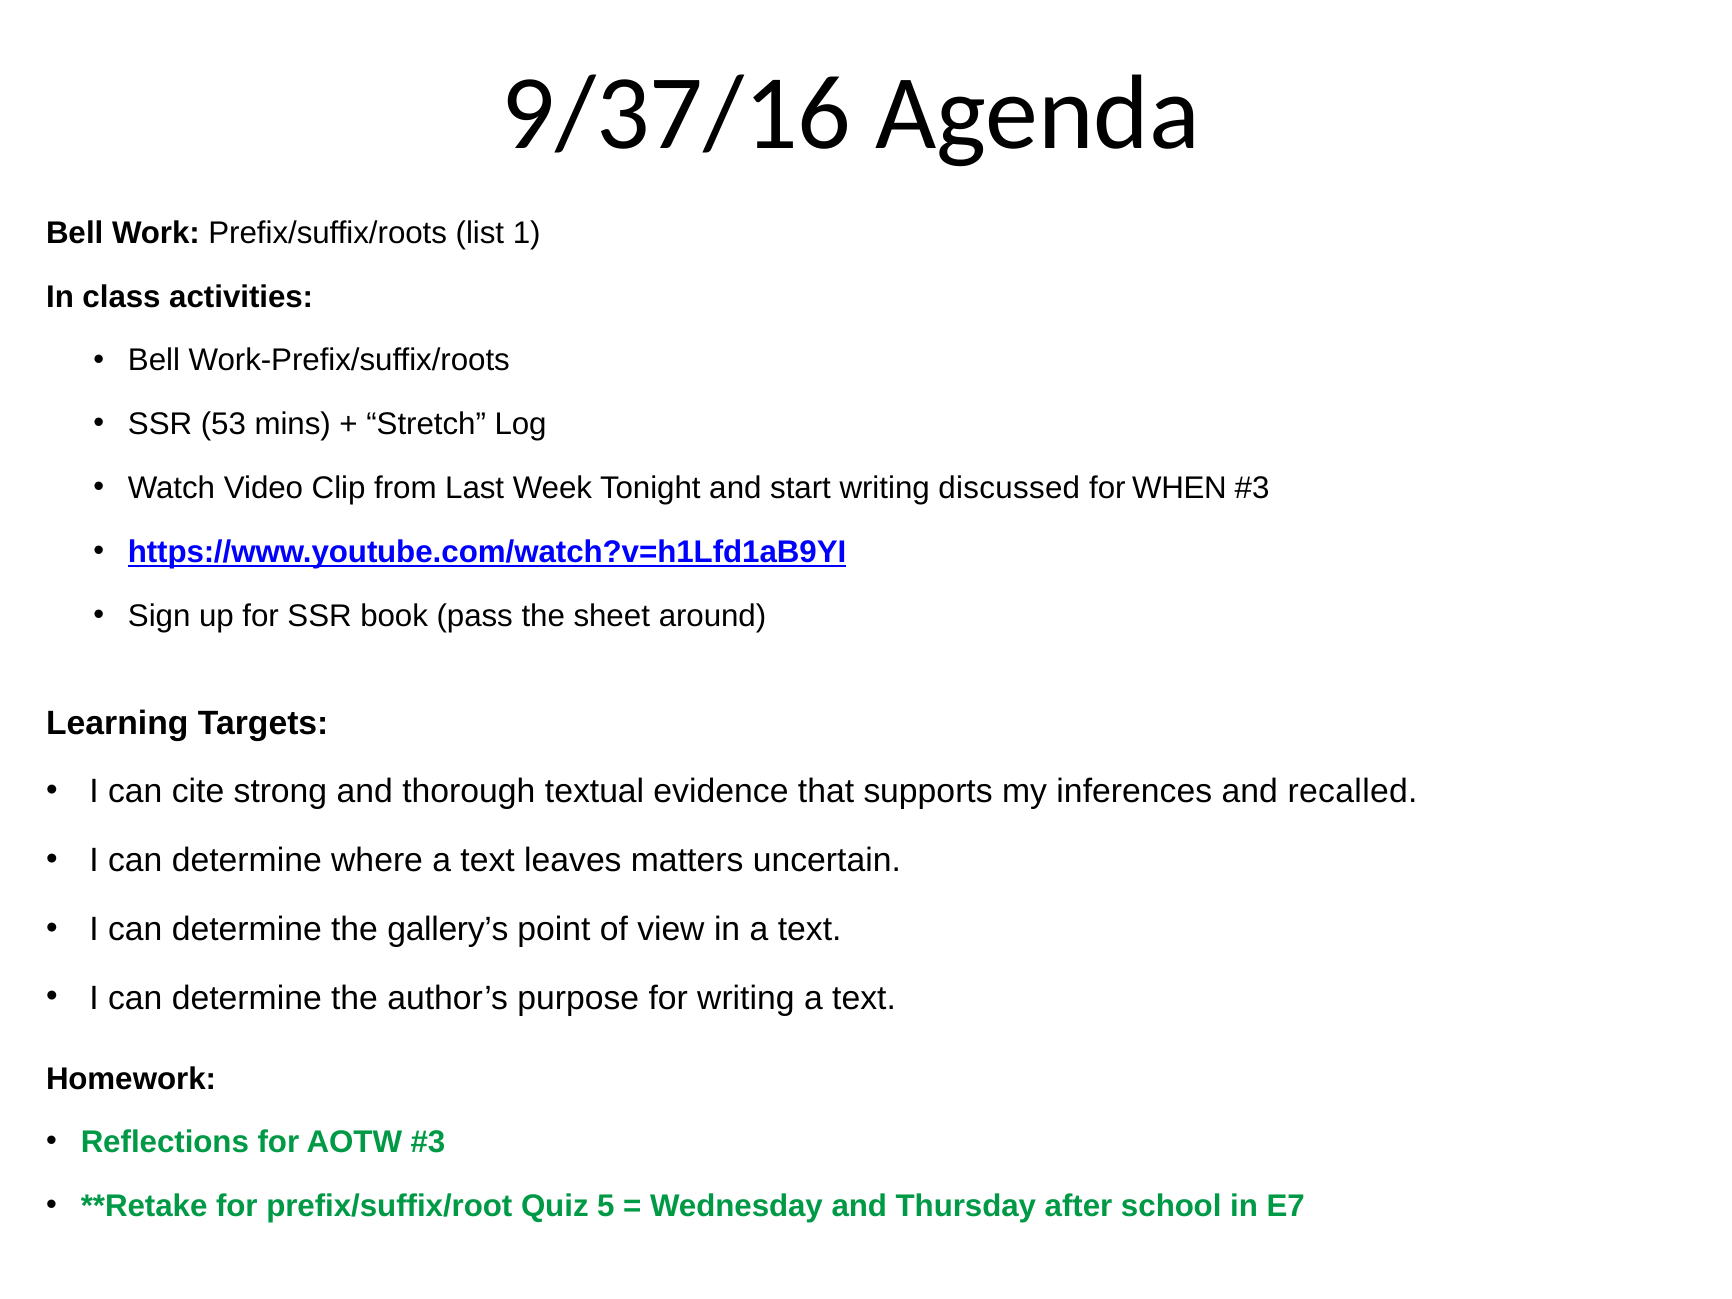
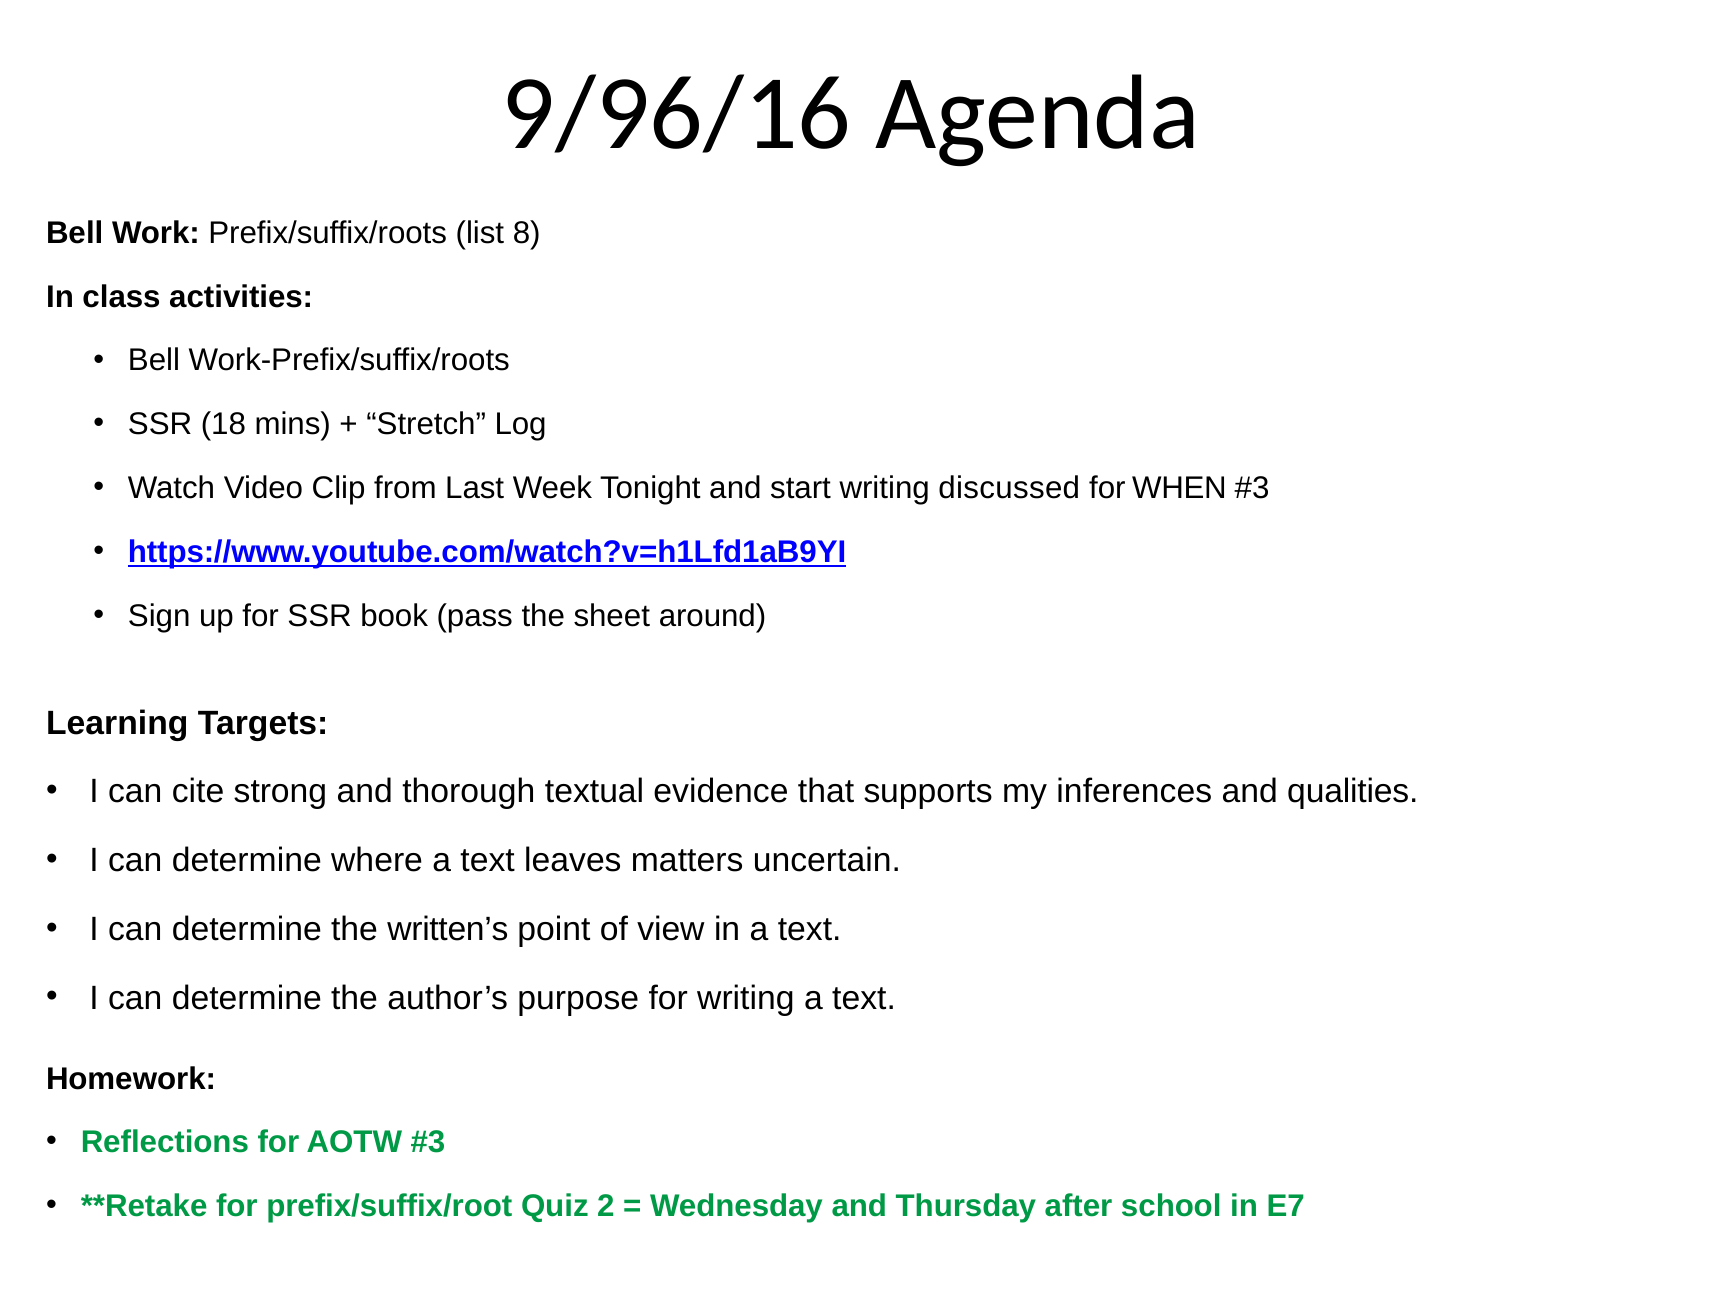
9/37/16: 9/37/16 -> 9/96/16
1: 1 -> 8
53: 53 -> 18
recalled: recalled -> qualities
gallery’s: gallery’s -> written’s
5: 5 -> 2
